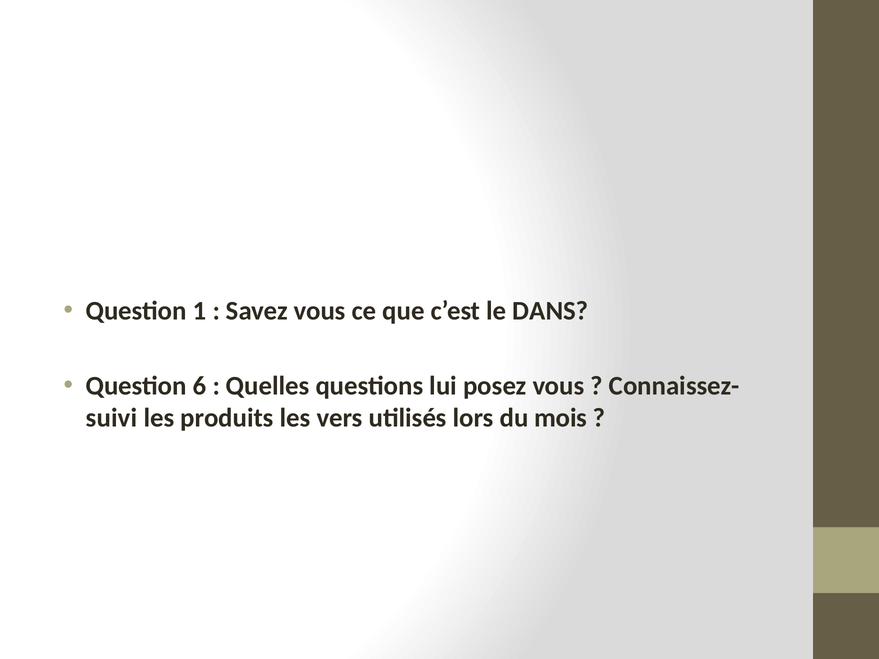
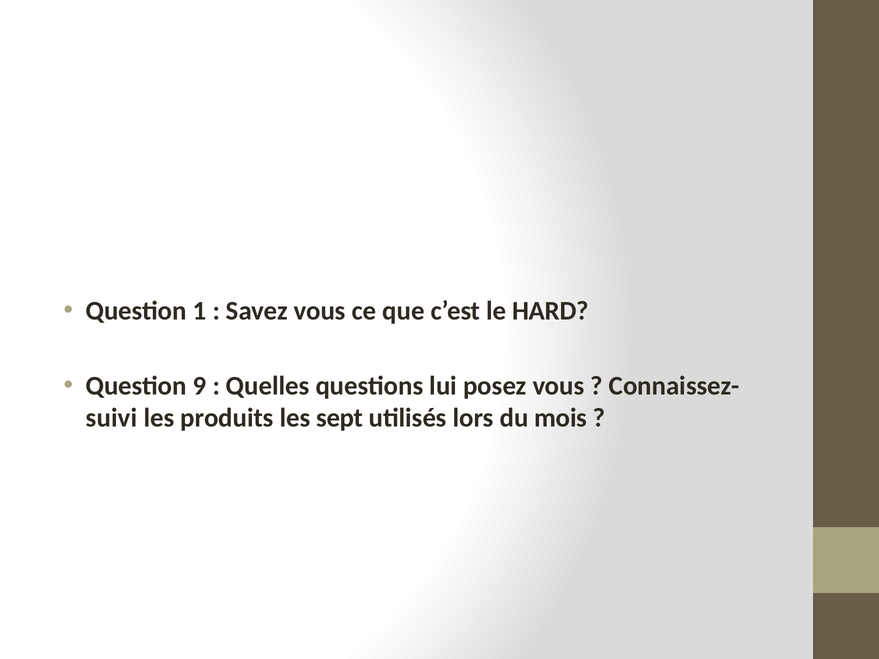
DANS: DANS -> HARD
6: 6 -> 9
vers: vers -> sept
